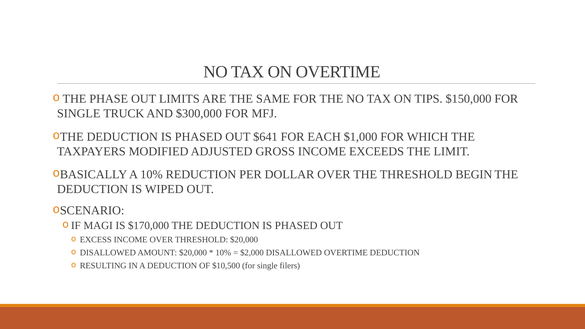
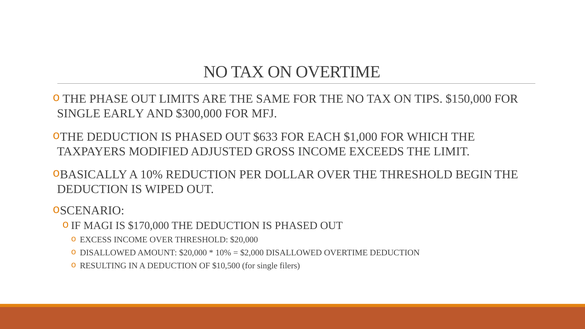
TRUCK: TRUCK -> EARLY
$641: $641 -> $633
